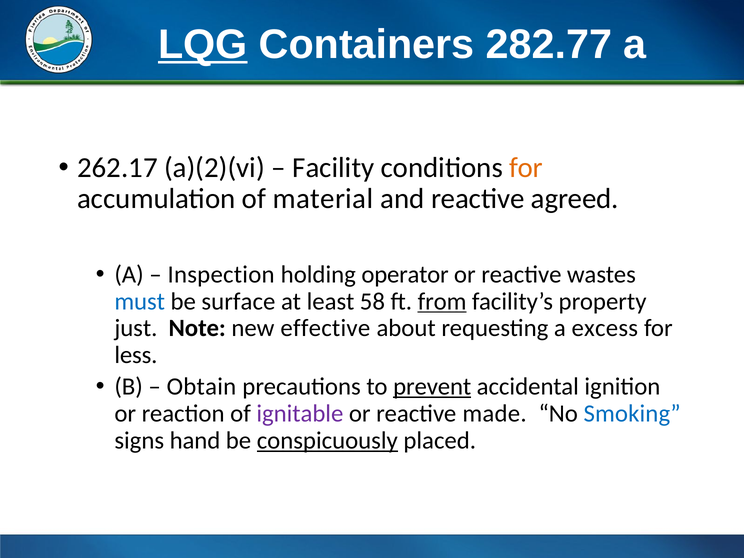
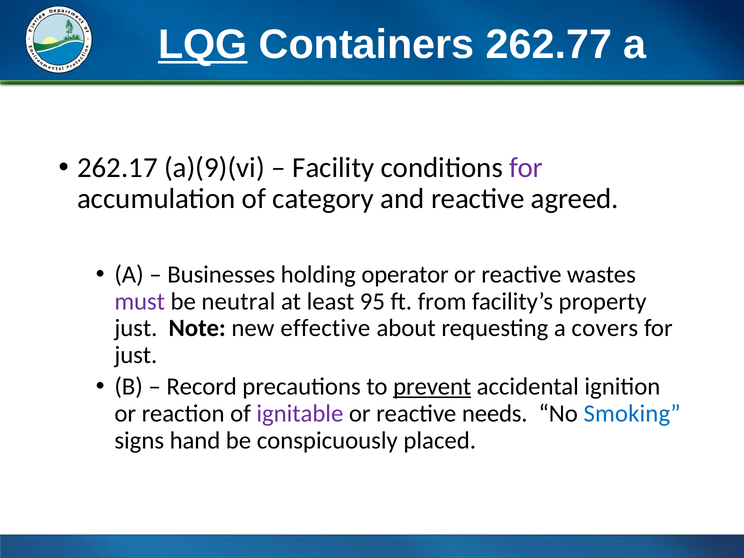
282.77: 282.77 -> 262.77
a)(2)(vi: a)(2)(vi -> a)(9)(vi
for at (526, 168) colour: orange -> purple
material: material -> category
Inspection: Inspection -> Businesses
must colour: blue -> purple
surface: surface -> neutral
58: 58 -> 95
from underline: present -> none
excess: excess -> covers
less at (136, 355): less -> just
Obtain: Obtain -> Record
made: made -> needs
conspicuously underline: present -> none
